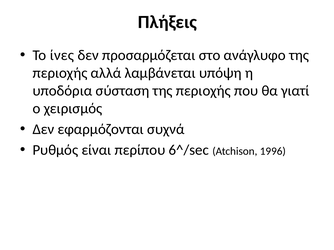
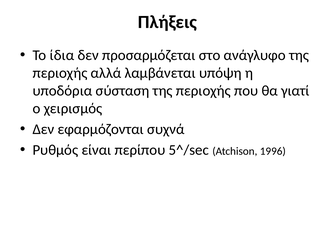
ίνες: ίνες -> ίδια
6^/sec: 6^/sec -> 5^/sec
